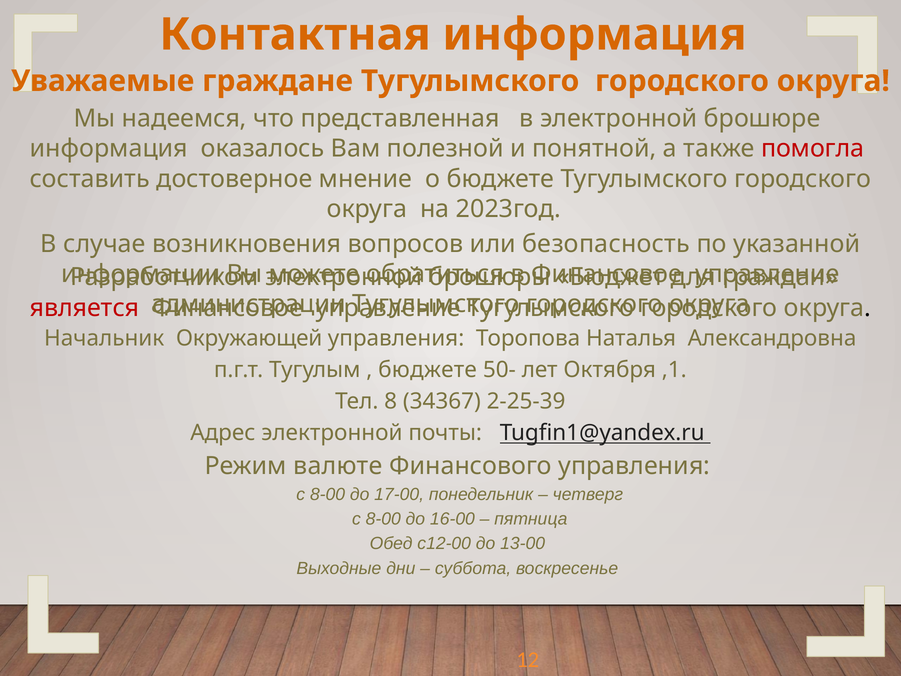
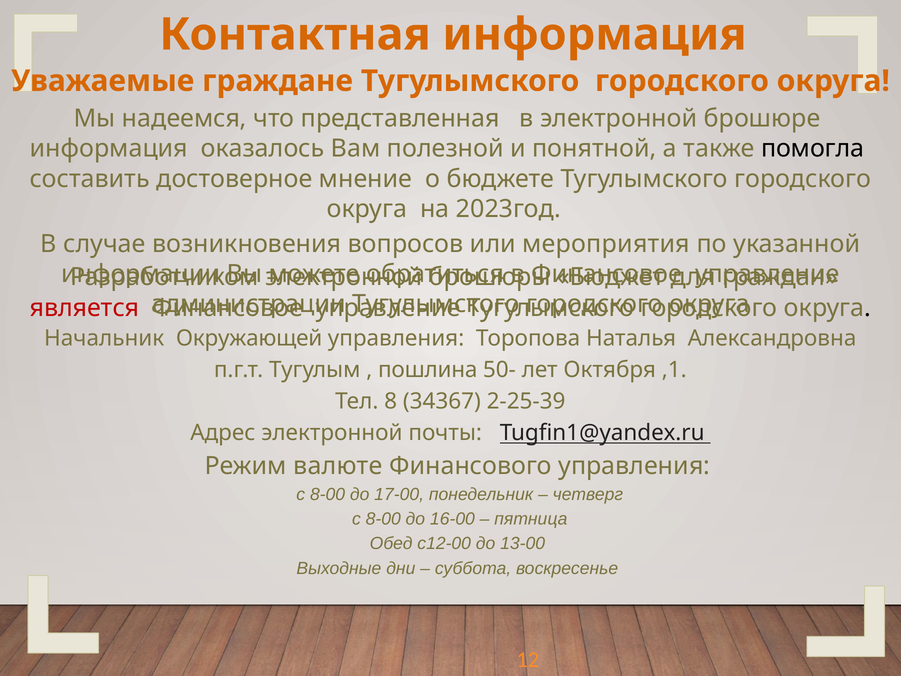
помогла colour: red -> black
безопасность: безопасность -> мероприятия
бюджете at (428, 370): бюджете -> пошлина
